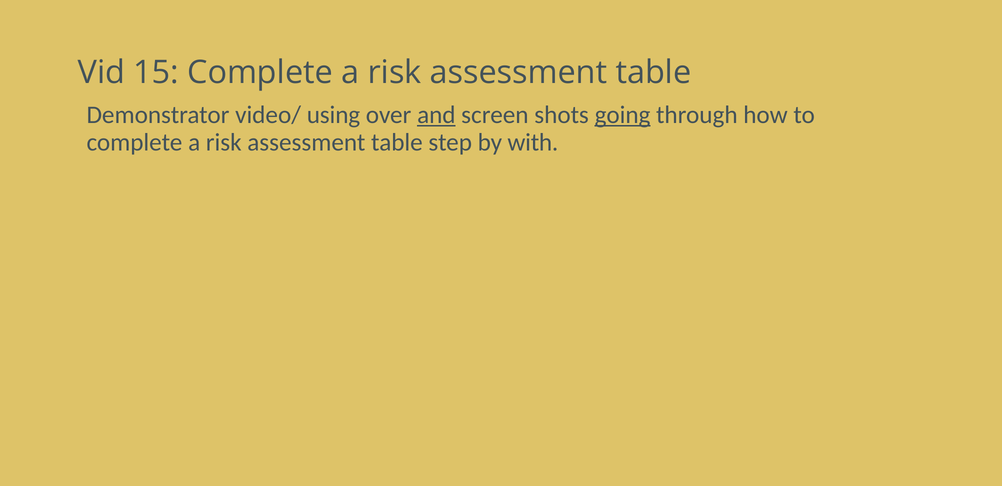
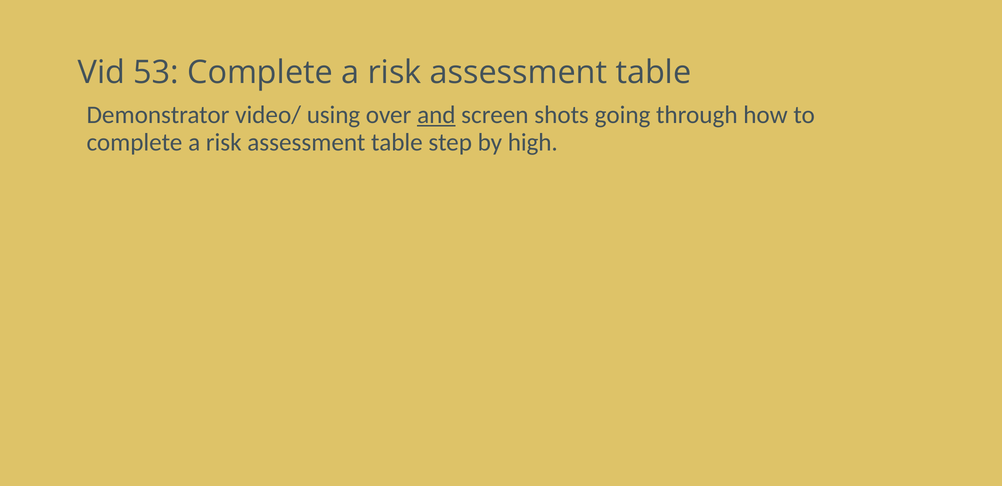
15: 15 -> 53
going underline: present -> none
with: with -> high
